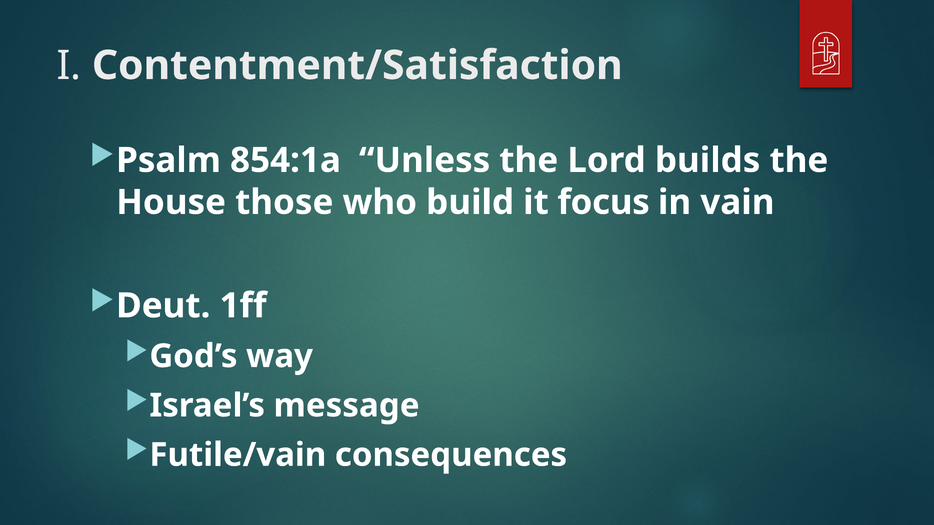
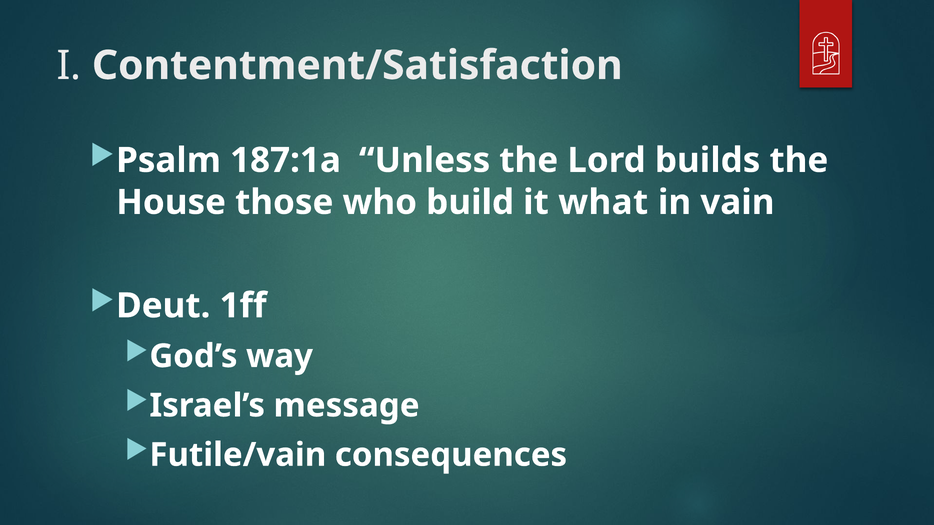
854:1a: 854:1a -> 187:1a
focus: focus -> what
